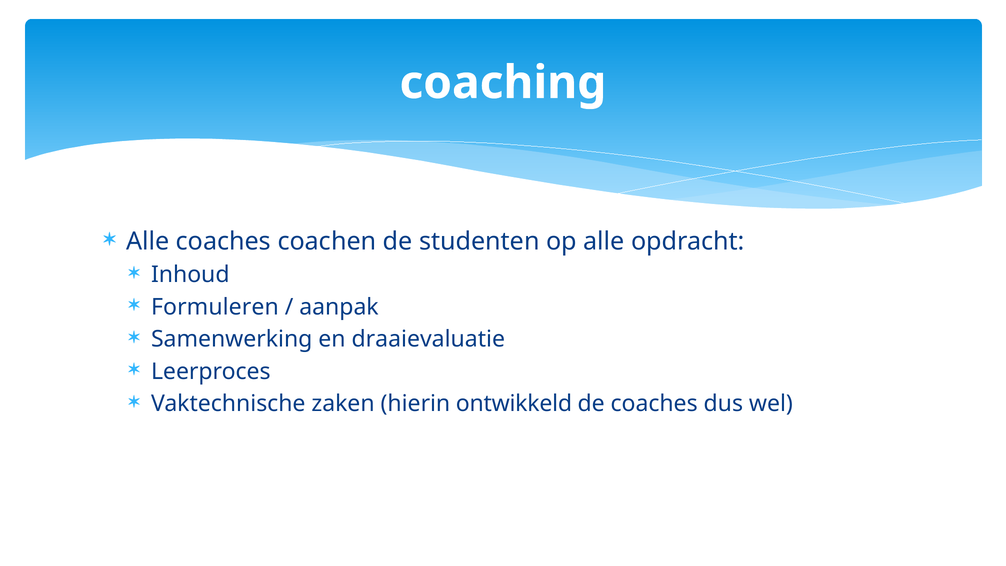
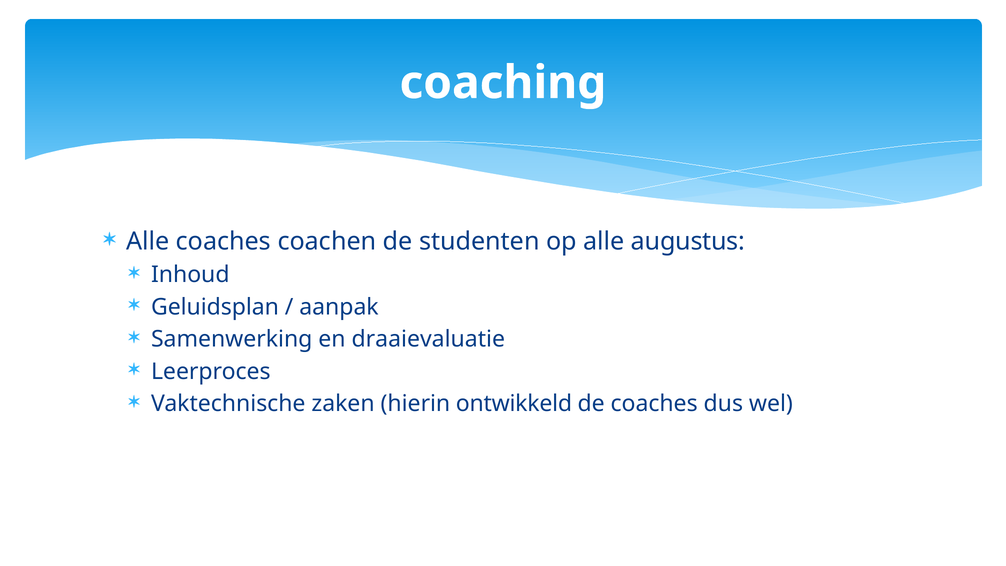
opdracht: opdracht -> augustus
Formuleren: Formuleren -> Geluidsplan
